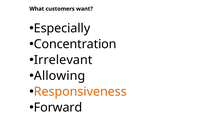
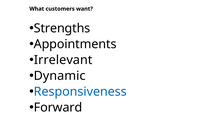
Especially: Especially -> Strengths
Concentration: Concentration -> Appointments
Allowing: Allowing -> Dynamic
Responsiveness colour: orange -> blue
